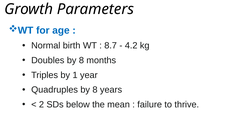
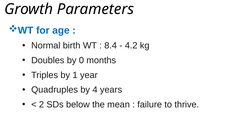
8.7: 8.7 -> 8.4
Doubles by 8: 8 -> 0
Quadruples by 8: 8 -> 4
